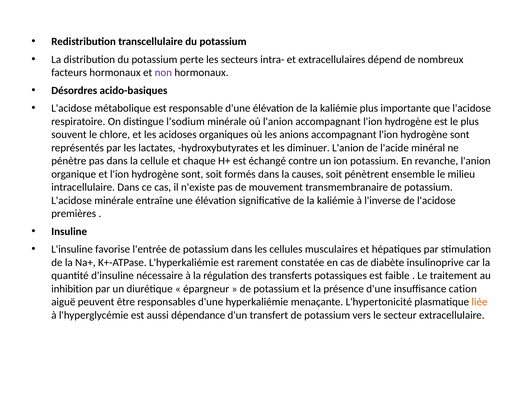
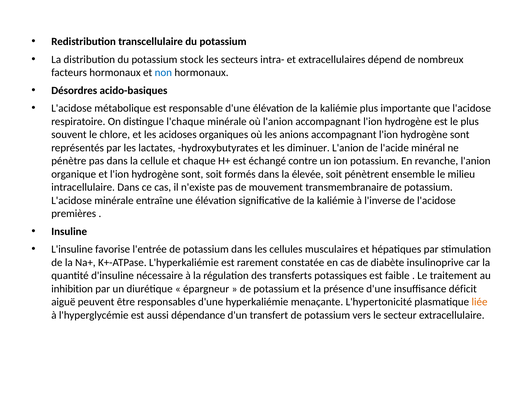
perte: perte -> stock
non colour: purple -> blue
l'sodium: l'sodium -> l'chaque
causes: causes -> élevée
cation: cation -> déficit
